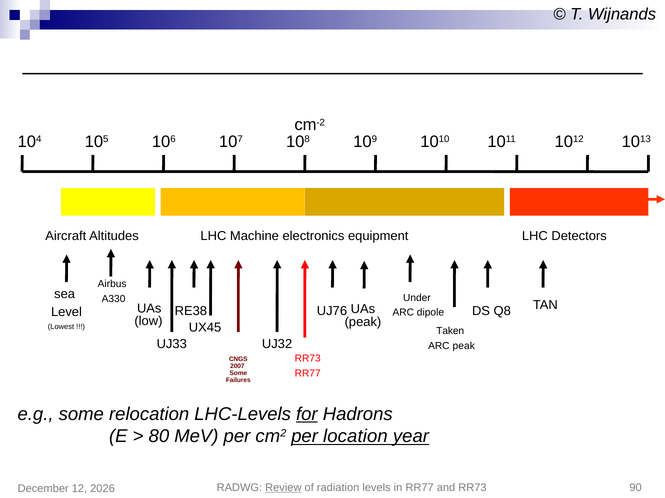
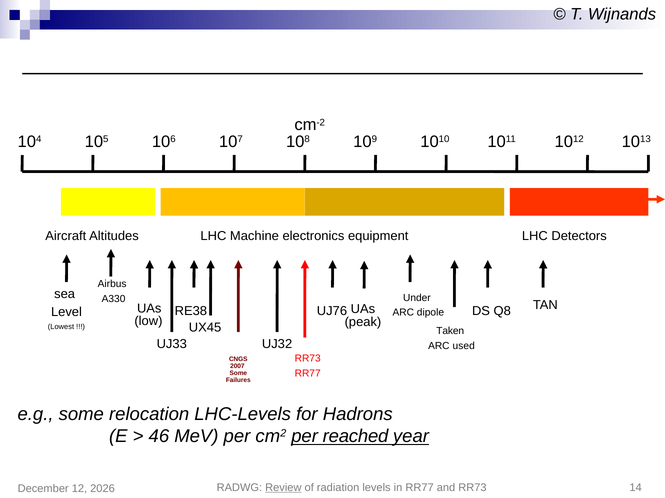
ARC peak: peak -> used
for underline: present -> none
80: 80 -> 46
location: location -> reached
90: 90 -> 14
